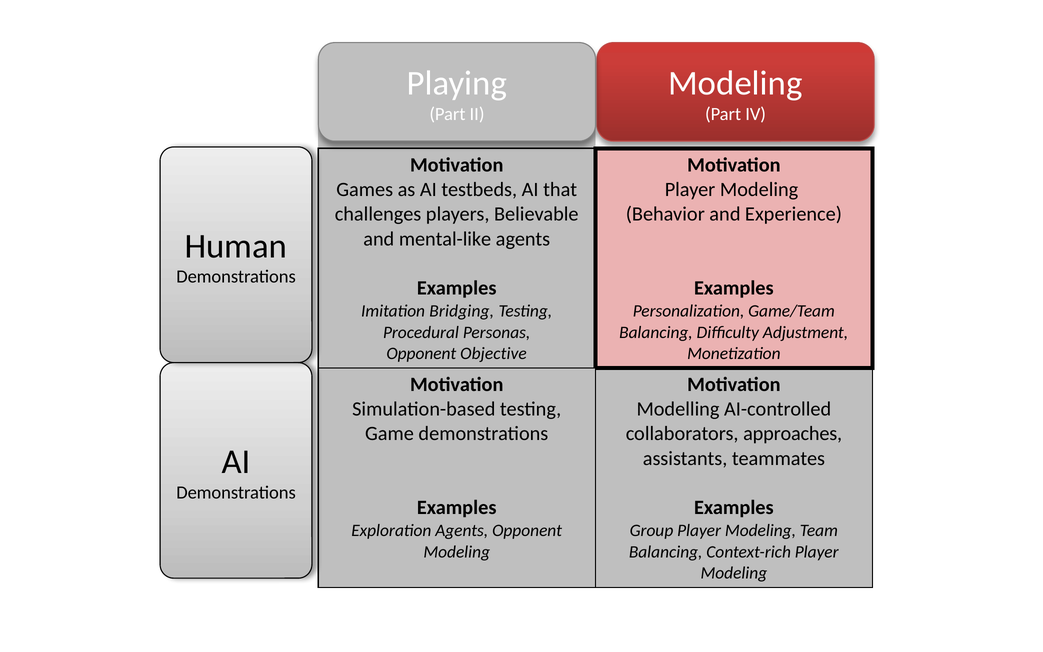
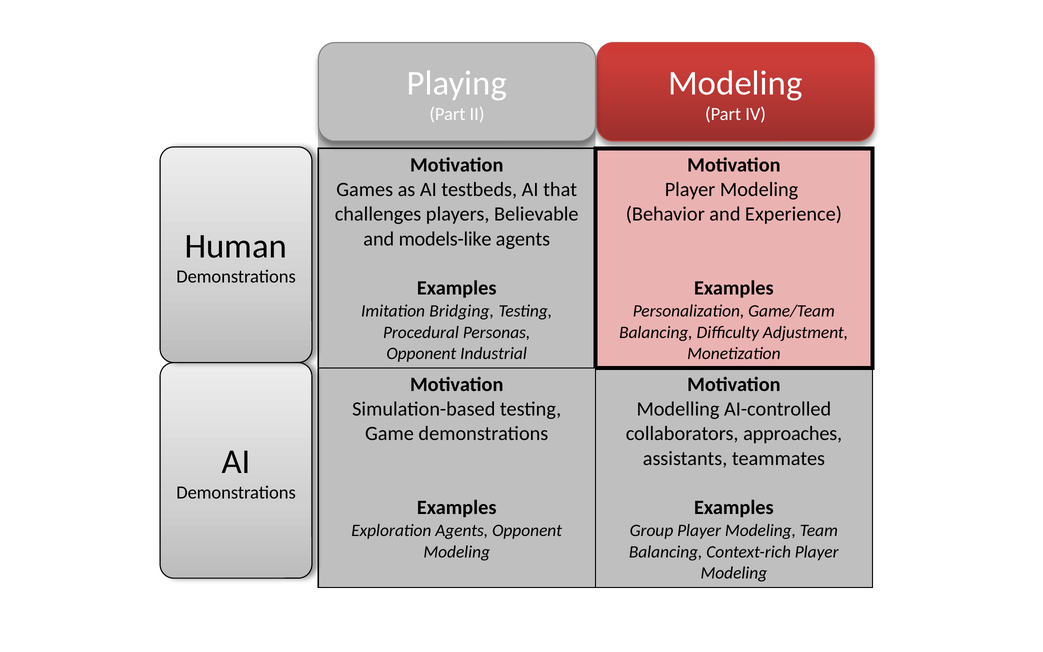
mental-like: mental-like -> models-like
Objective: Objective -> Industrial
